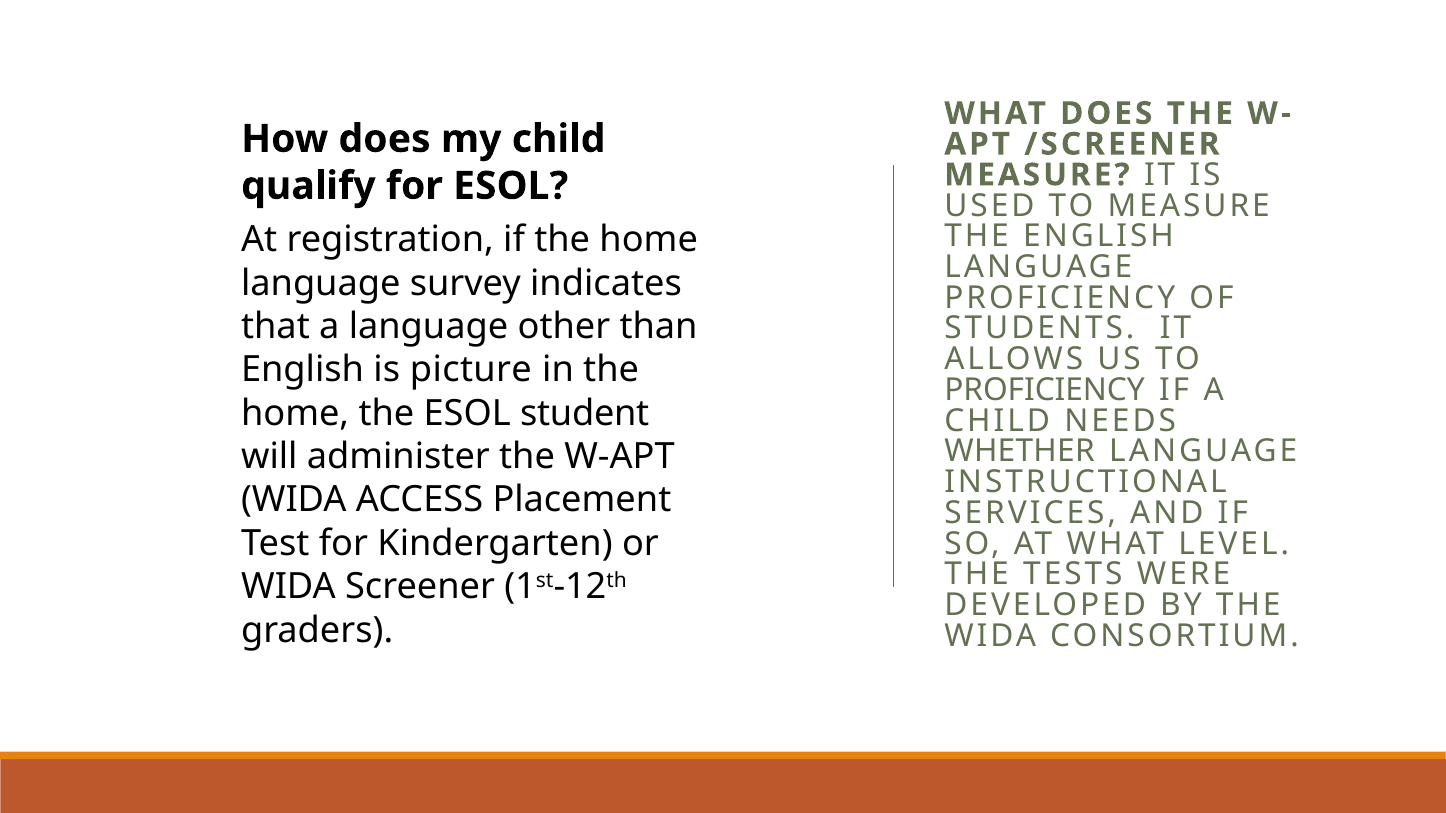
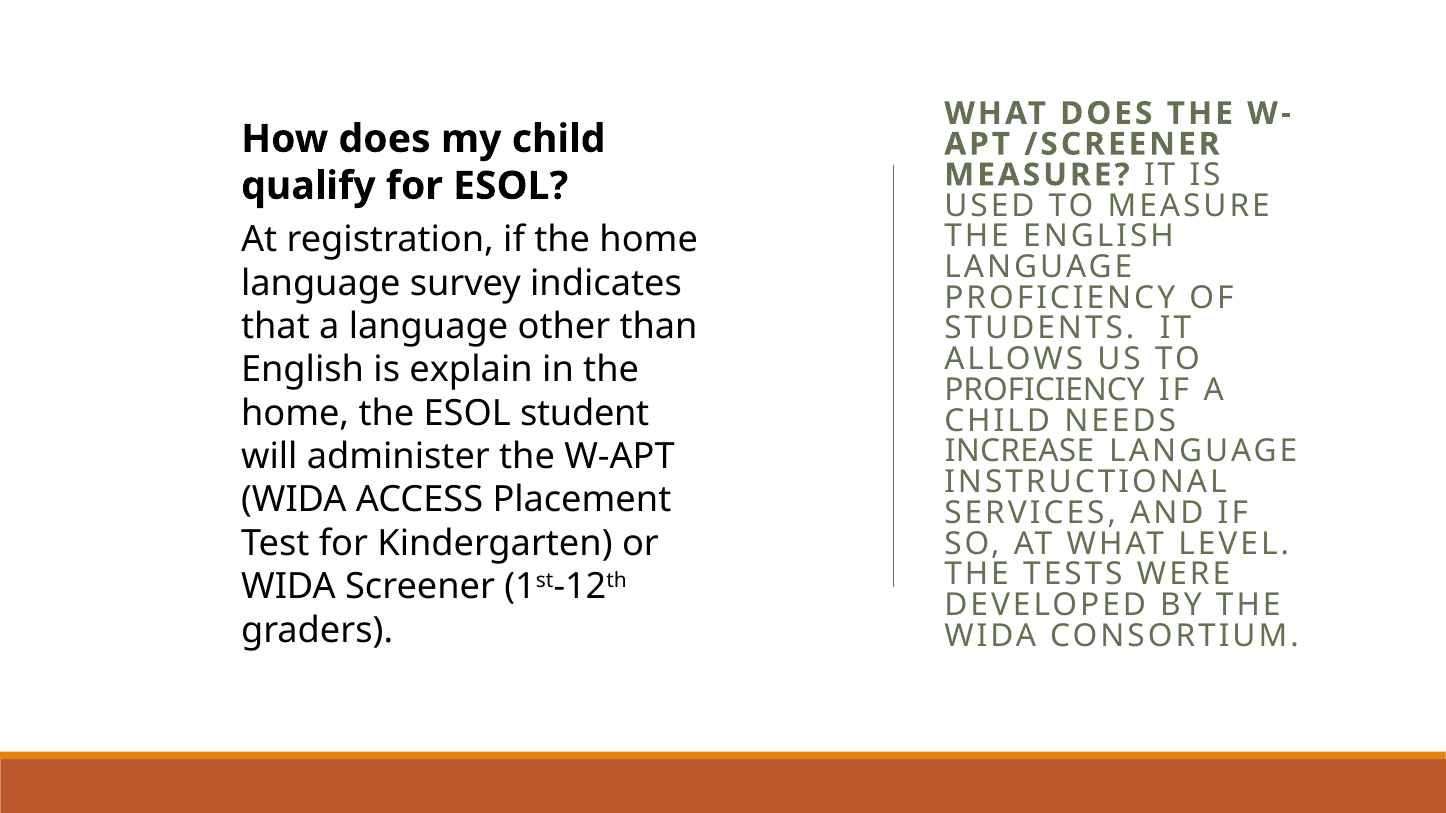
picture: picture -> explain
WHETHER: WHETHER -> INCREASE
